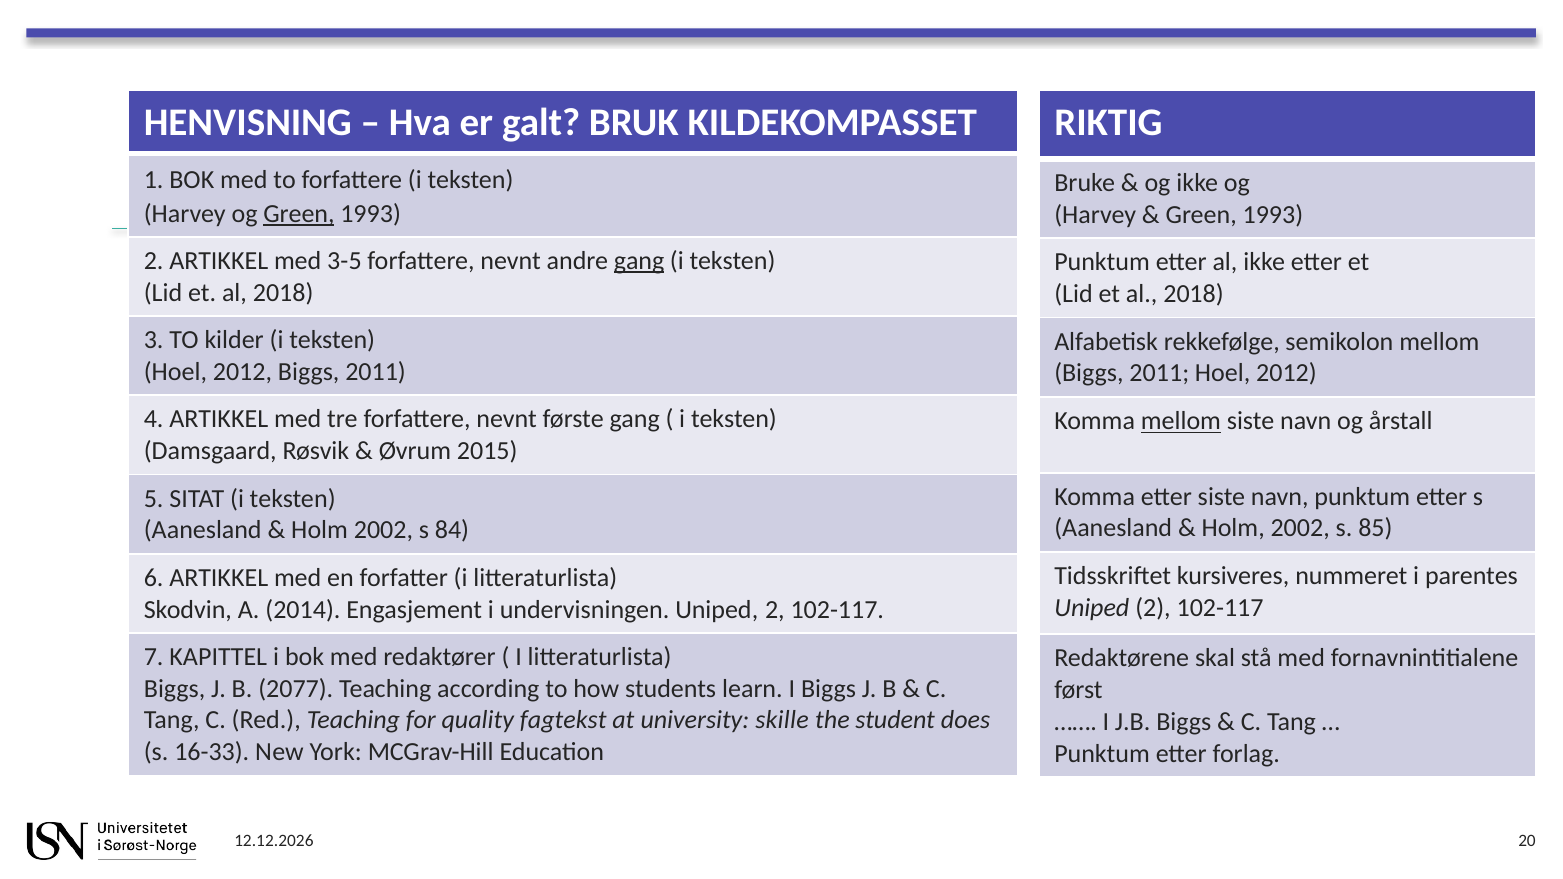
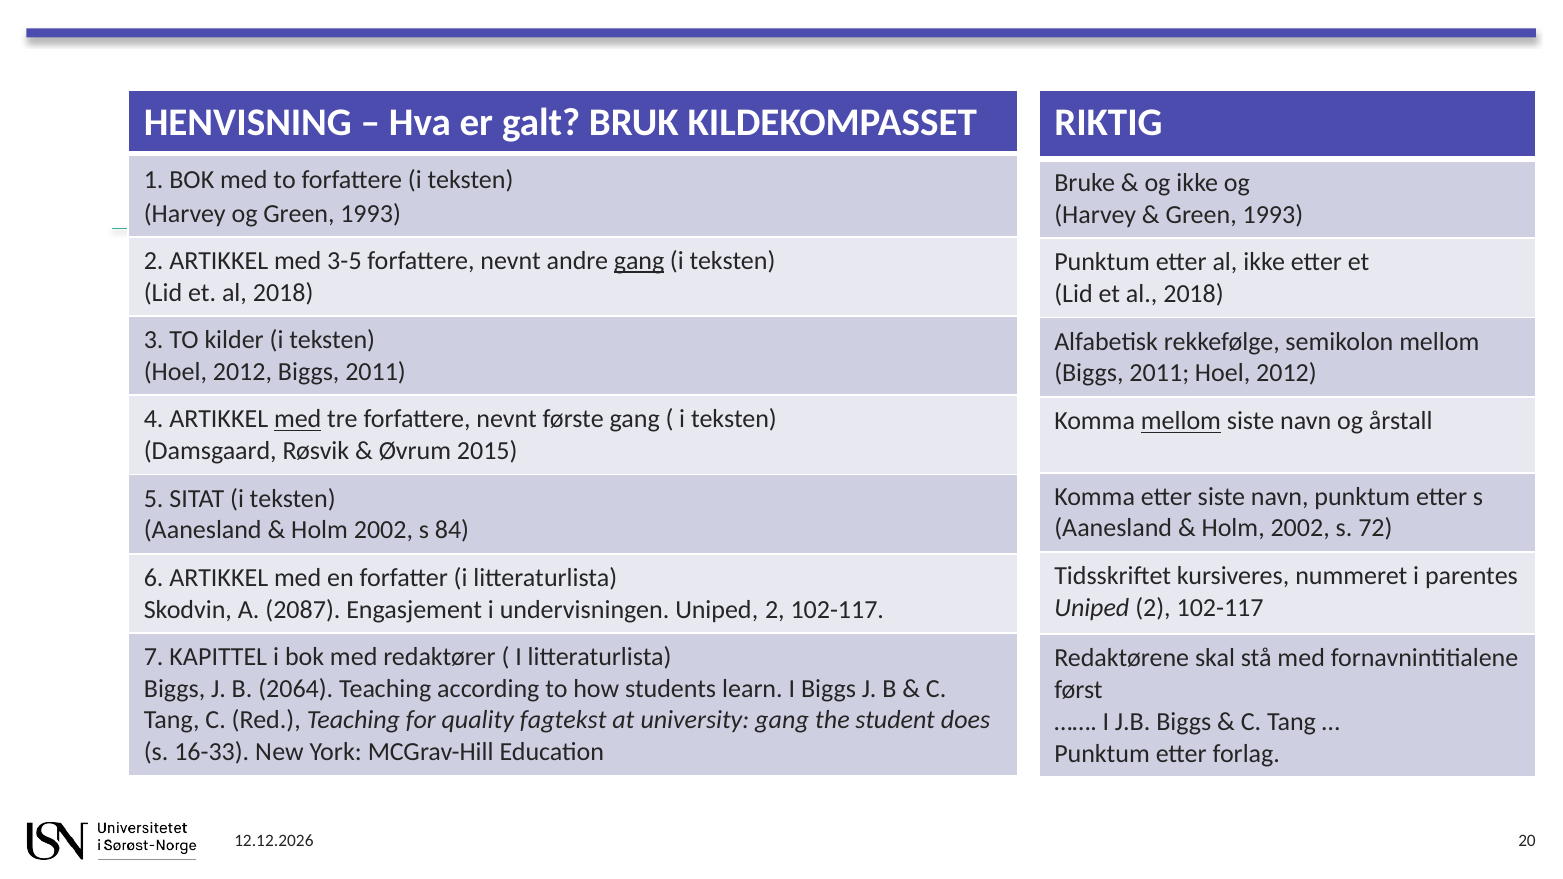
Green at (299, 214) underline: present -> none
med at (298, 419) underline: none -> present
85: 85 -> 72
2014: 2014 -> 2087
2077: 2077 -> 2064
university skille: skille -> gang
